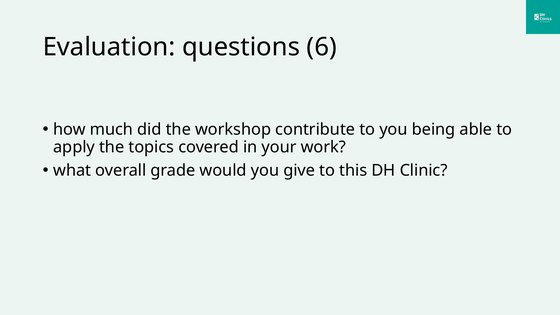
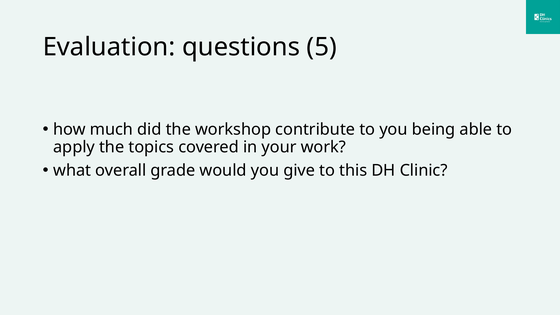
6: 6 -> 5
